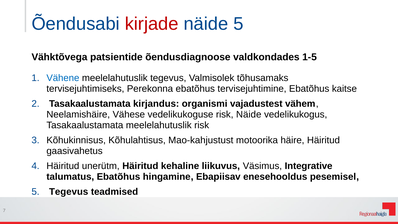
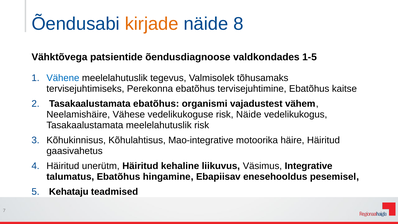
kirjade colour: red -> orange
näide 5: 5 -> 8
Tasakaalustamata kirjandus: kirjandus -> ebatõhus
Mao-kahjustust: Mao-kahjustust -> Mao-integrative
Tegevus at (69, 192): Tegevus -> Kehataju
